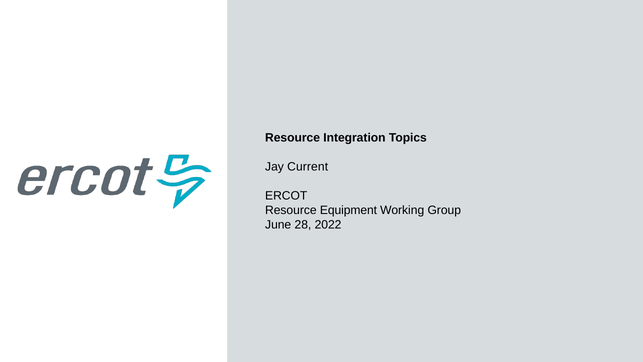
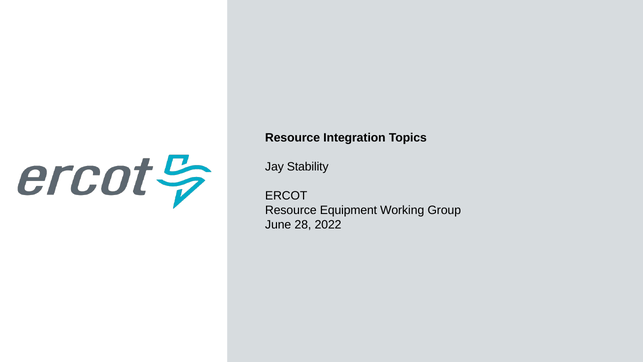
Current: Current -> Stability
